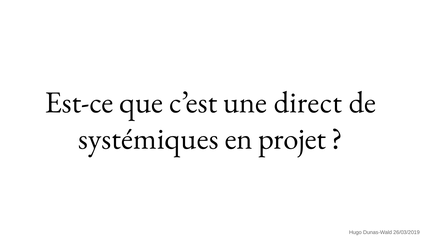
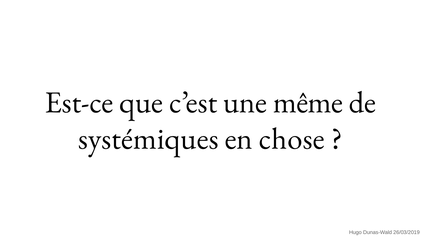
direct: direct -> même
projet: projet -> chose
